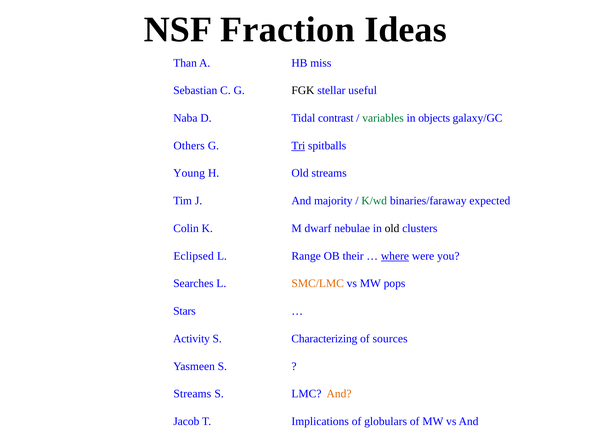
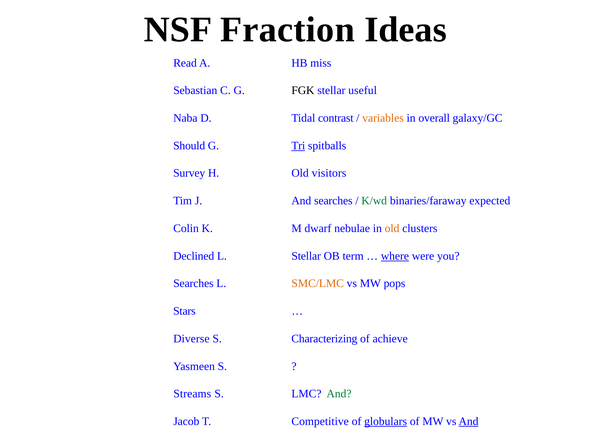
Than: Than -> Read
variables colour: green -> orange
objects: objects -> overall
Others: Others -> Should
Young: Young -> Survey
Old streams: streams -> visitors
And majority: majority -> searches
old at (392, 228) colour: black -> orange
Eclipsed: Eclipsed -> Declined
L Range: Range -> Stellar
their: their -> term
Activity: Activity -> Diverse
sources: sources -> achieve
And at (339, 394) colour: orange -> green
Implications: Implications -> Competitive
globulars underline: none -> present
And at (469, 422) underline: none -> present
